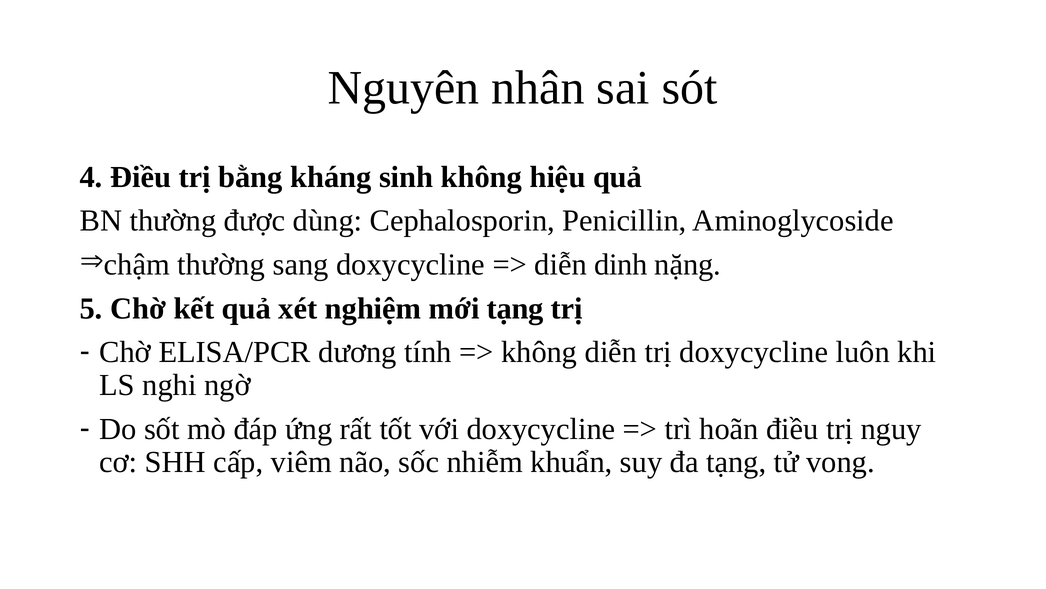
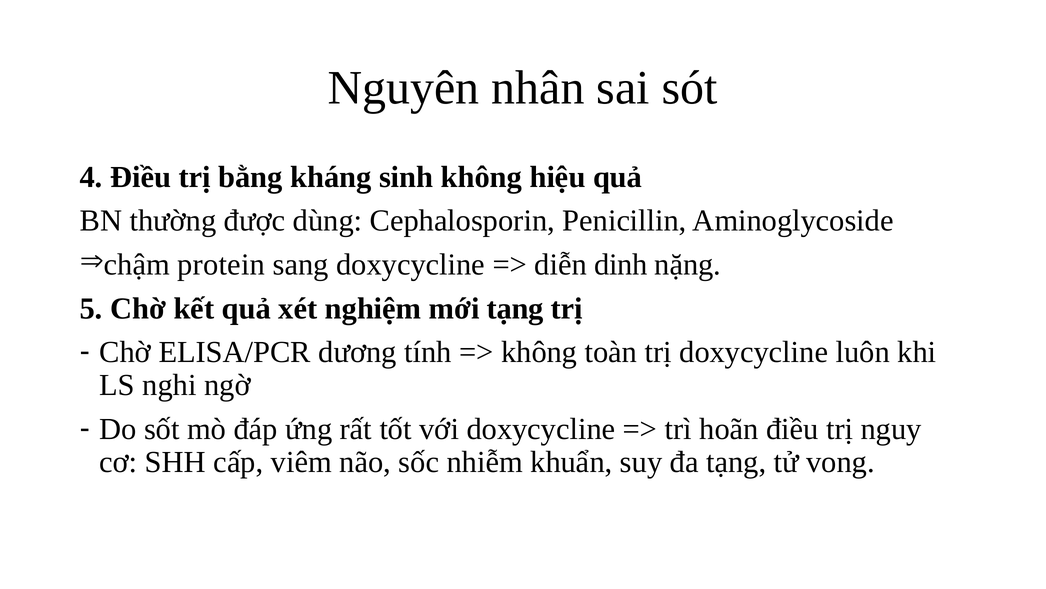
thường at (221, 264): thường -> protein
không diễn: diễn -> toàn
